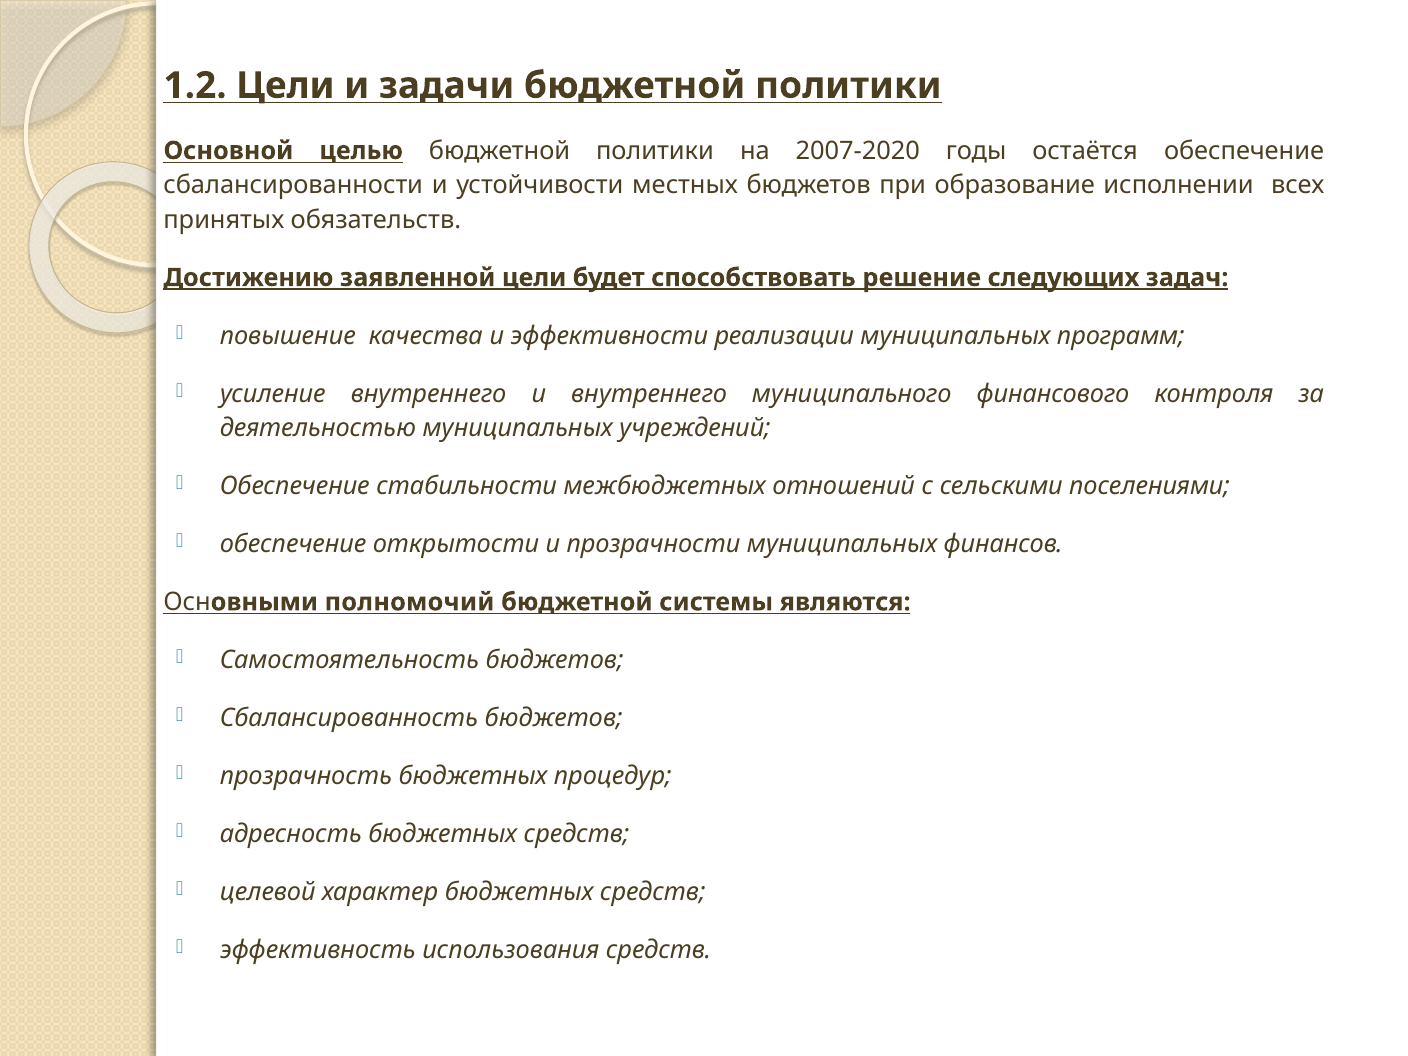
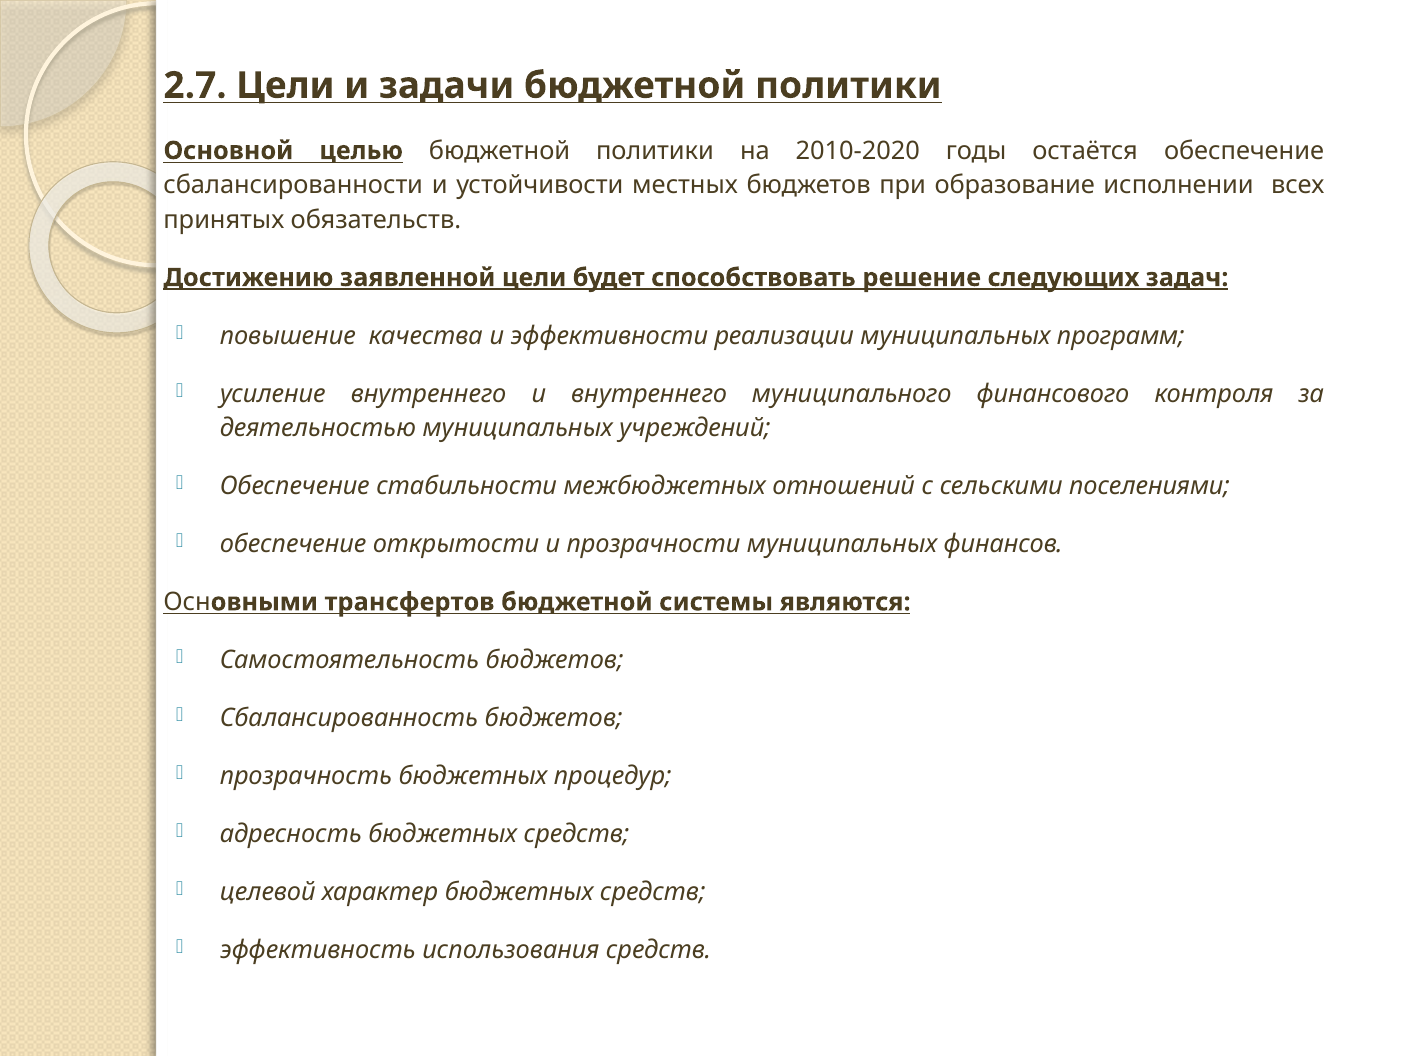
1.2: 1.2 -> 2.7
2007-2020: 2007-2020 -> 2010-2020
полномочий: полномочий -> трансфертов
